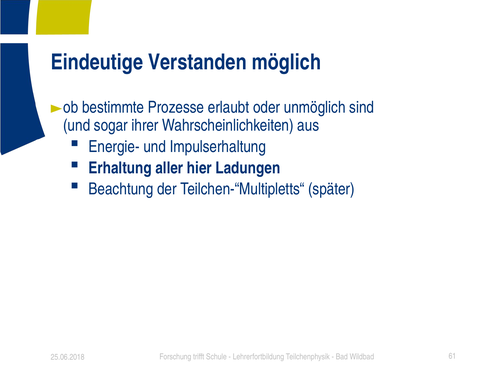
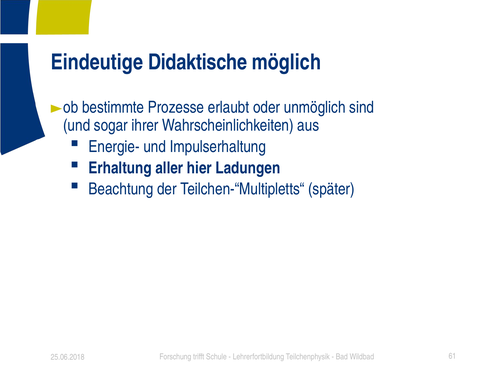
Verstanden: Verstanden -> Didaktische
